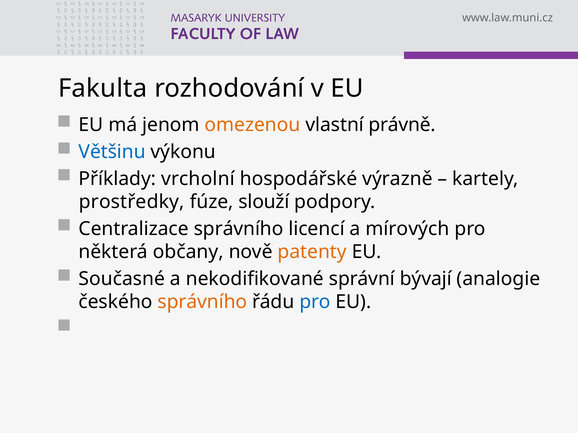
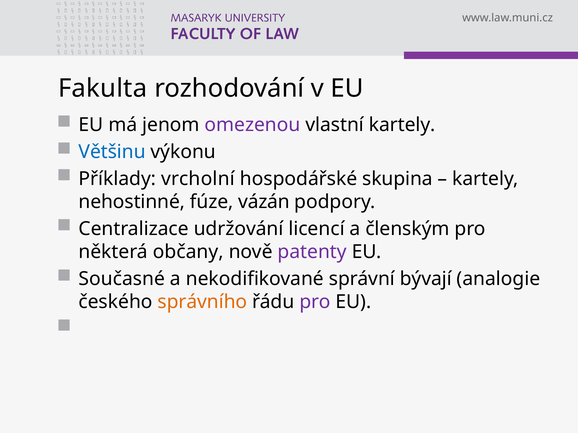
omezenou colour: orange -> purple
vlastní právně: právně -> kartely
výrazně: výrazně -> skupina
prostředky: prostředky -> nehostinné
slouží: slouží -> vázán
Centralizace správního: správního -> udržování
mírových: mírových -> členským
patenty colour: orange -> purple
pro at (315, 302) colour: blue -> purple
